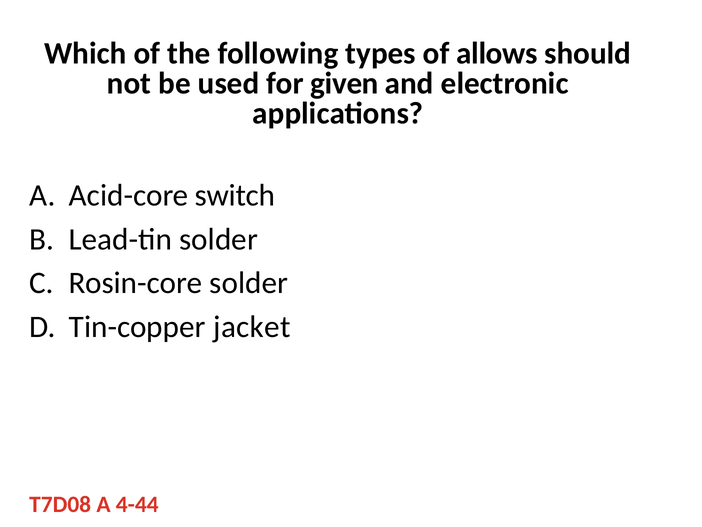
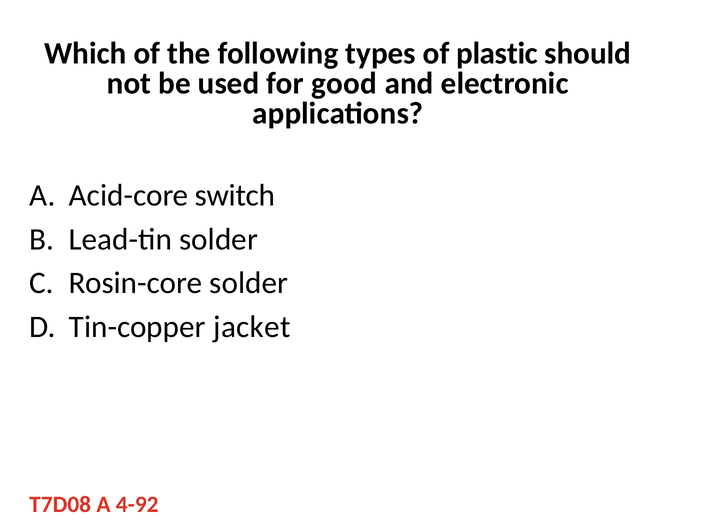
allows: allows -> plastic
given: given -> good
4-44: 4-44 -> 4-92
